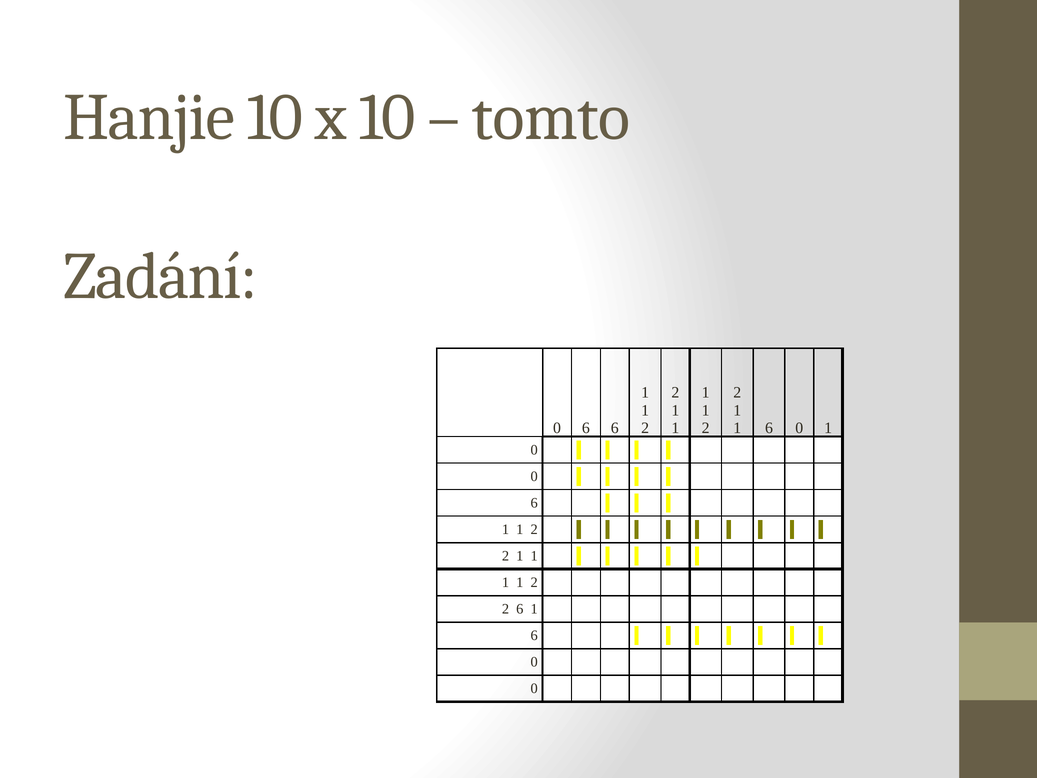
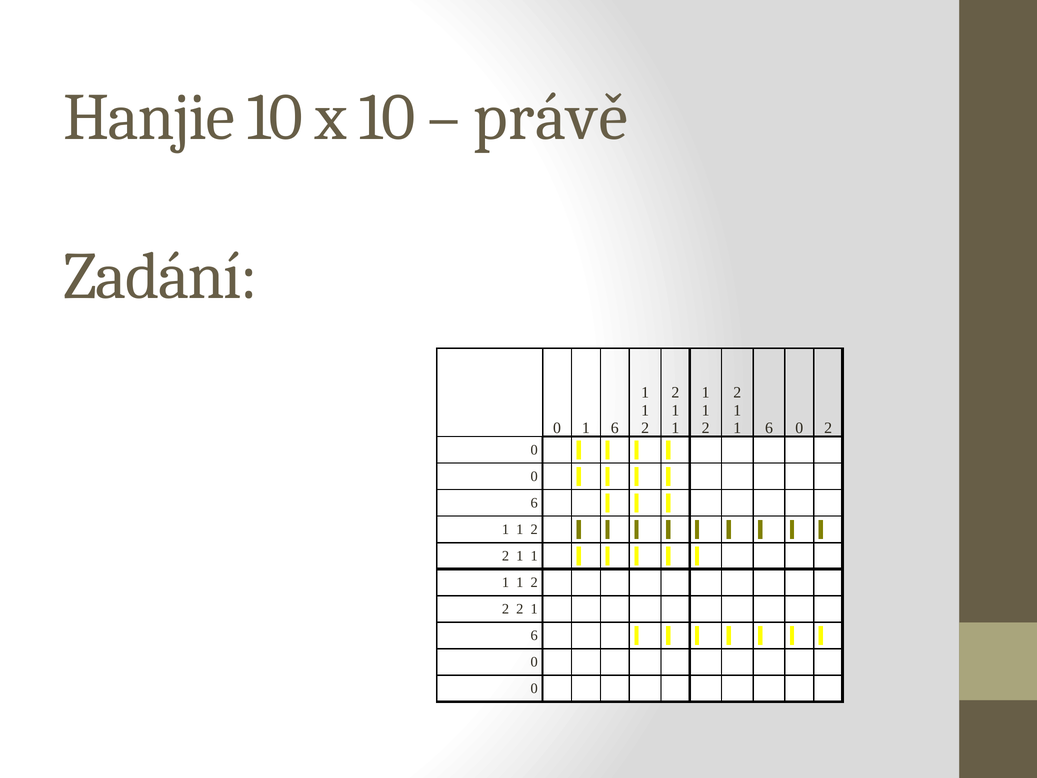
tomto: tomto -> právě
6 at (586, 428): 6 -> 1
0 1: 1 -> 2
6 at (520, 609): 6 -> 2
